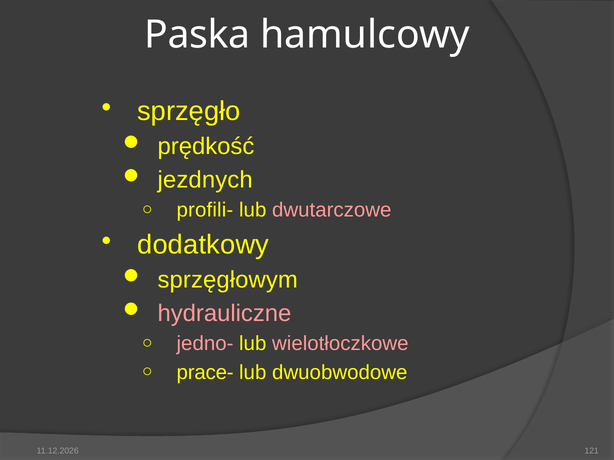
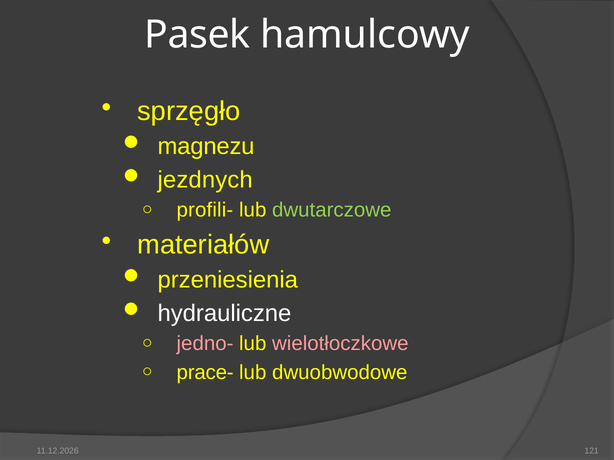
Paska: Paska -> Pasek
prędkość: prędkość -> magnezu
dwutarczowe colour: pink -> light green
dodatkowy: dodatkowy -> materiałów
sprzęgłowym: sprzęgłowym -> przeniesienia
hydrauliczne colour: pink -> white
